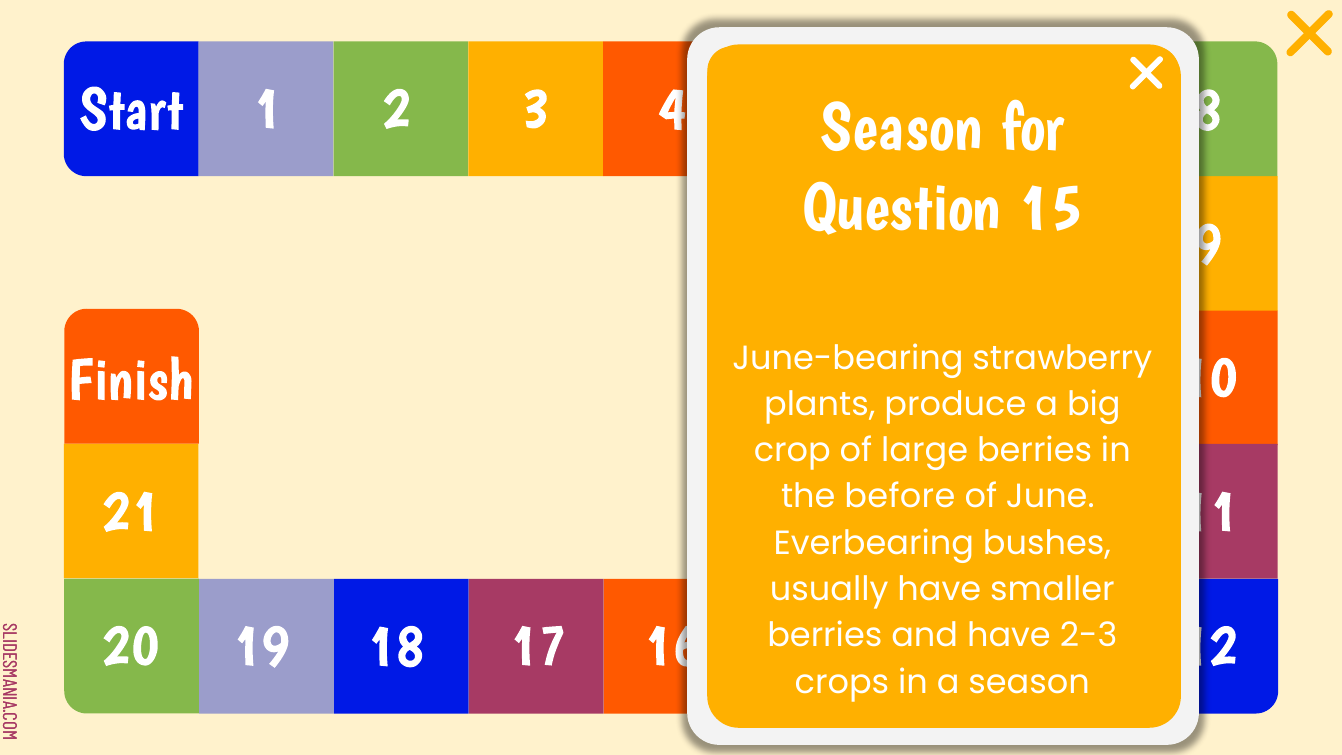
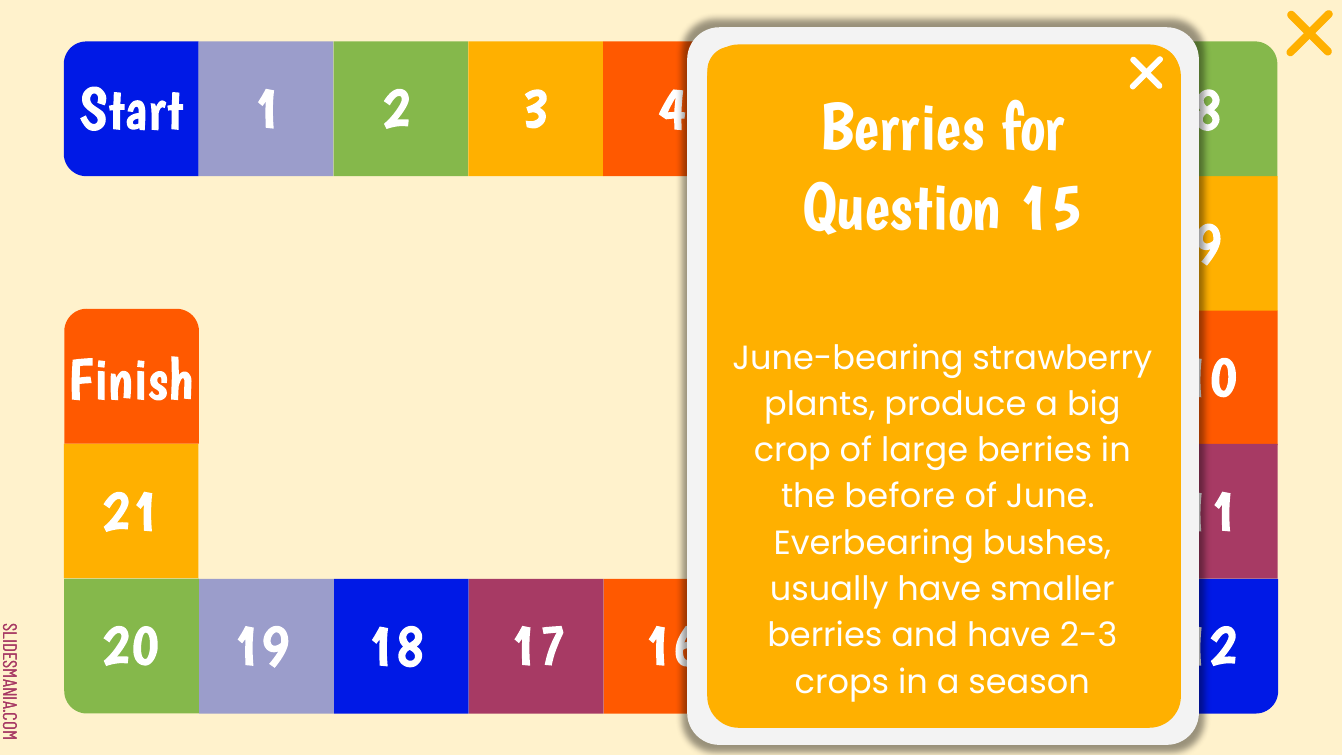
Season at (902, 127): Season -> Berries
